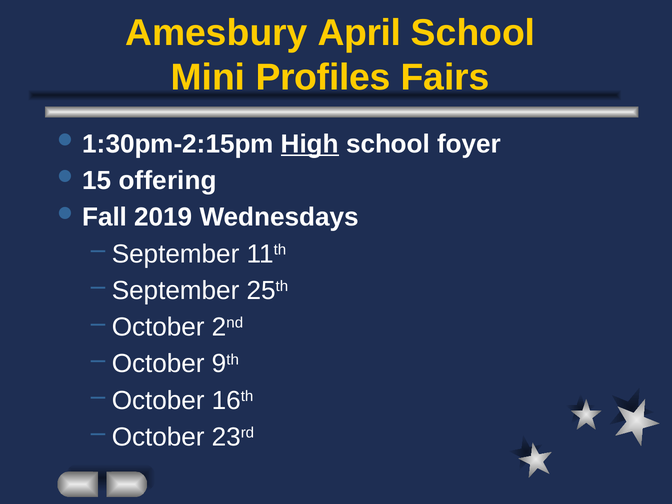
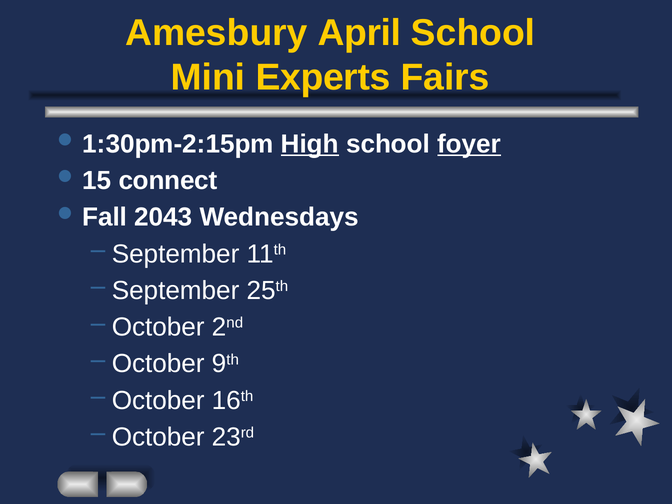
Profiles: Profiles -> Experts
foyer underline: none -> present
offering: offering -> connect
2019: 2019 -> 2043
